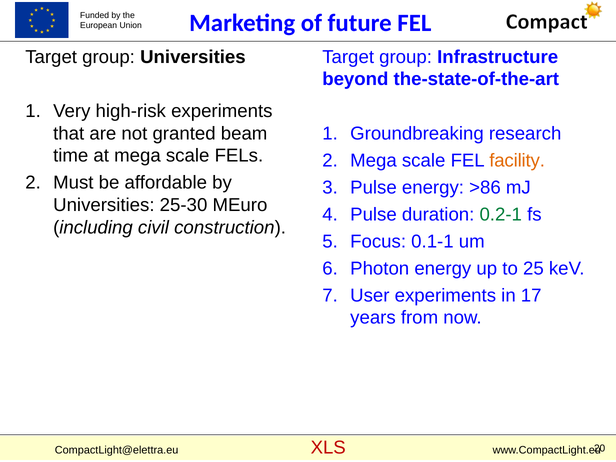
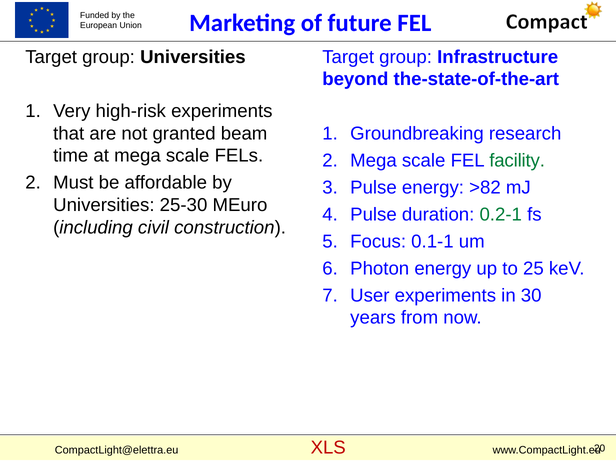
facility colour: orange -> green
>86: >86 -> >82
17: 17 -> 30
